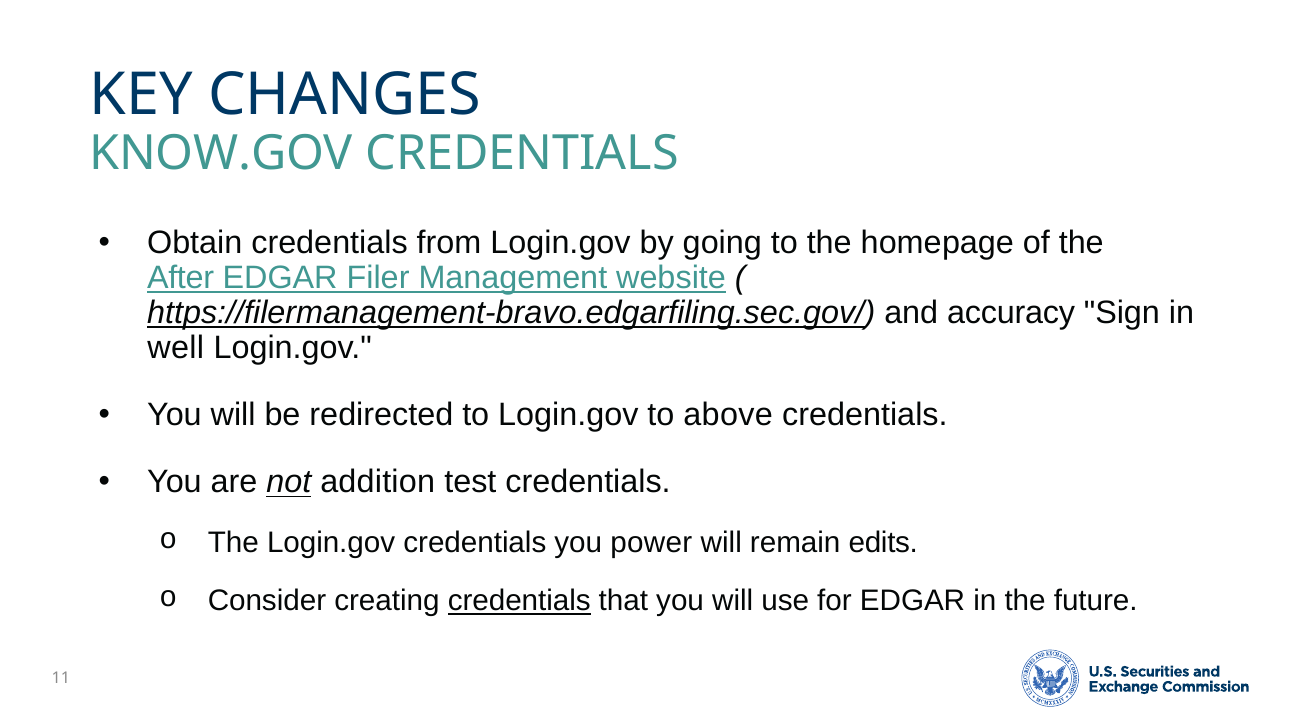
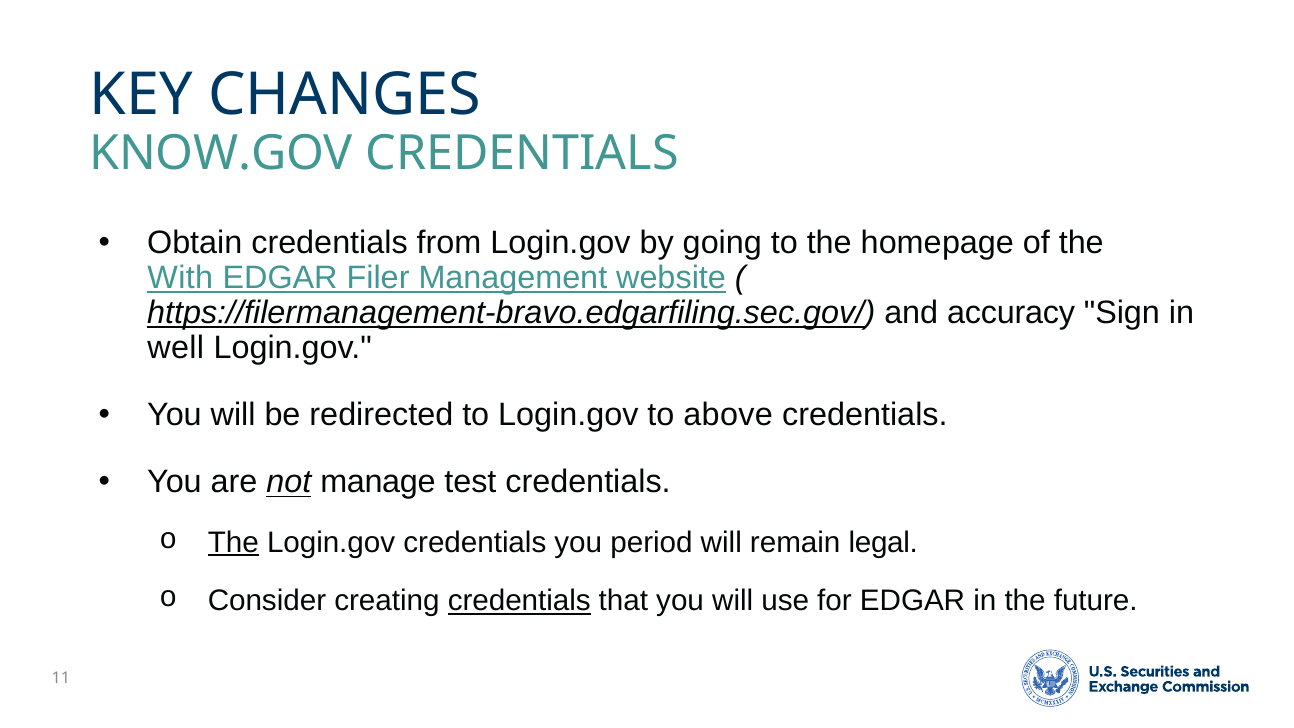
After: After -> With
addition: addition -> manage
The at (233, 543) underline: none -> present
power: power -> period
edits: edits -> legal
